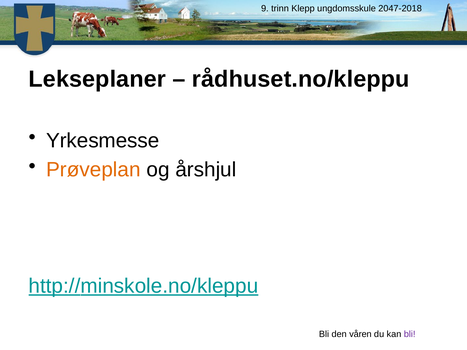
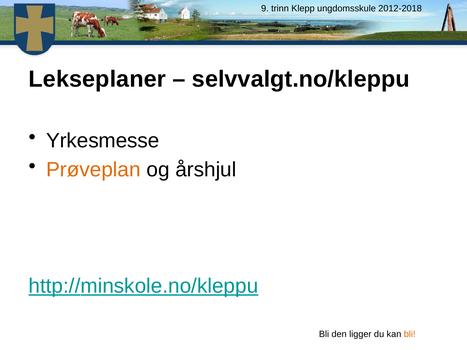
2047-2018: 2047-2018 -> 2012-2018
rådhuset.no/kleppu: rådhuset.no/kleppu -> selvvalgt.no/kleppu
våren: våren -> ligger
bli at (410, 334) colour: purple -> orange
